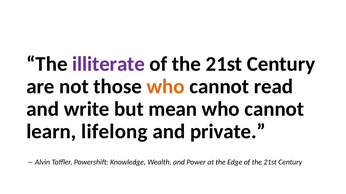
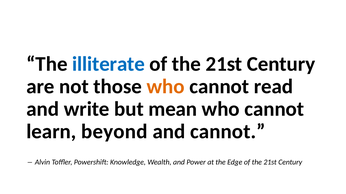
illiterate colour: purple -> blue
lifelong: lifelong -> beyond
and private: private -> cannot
